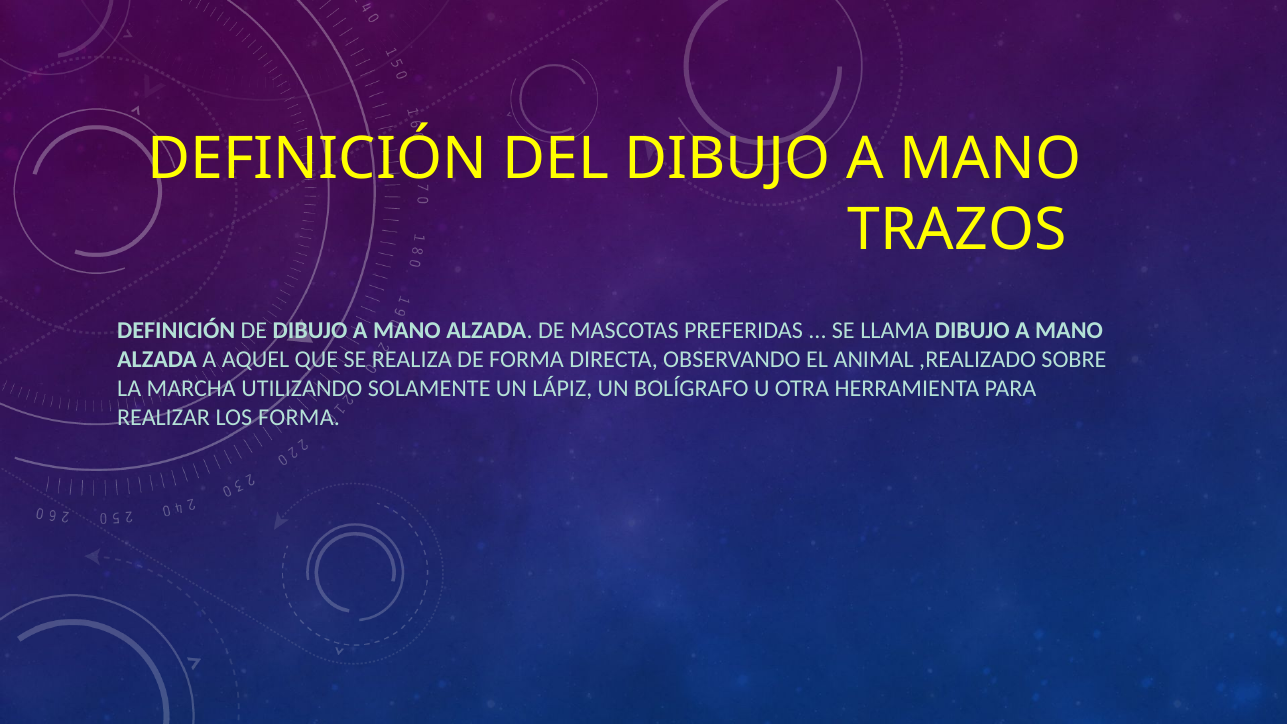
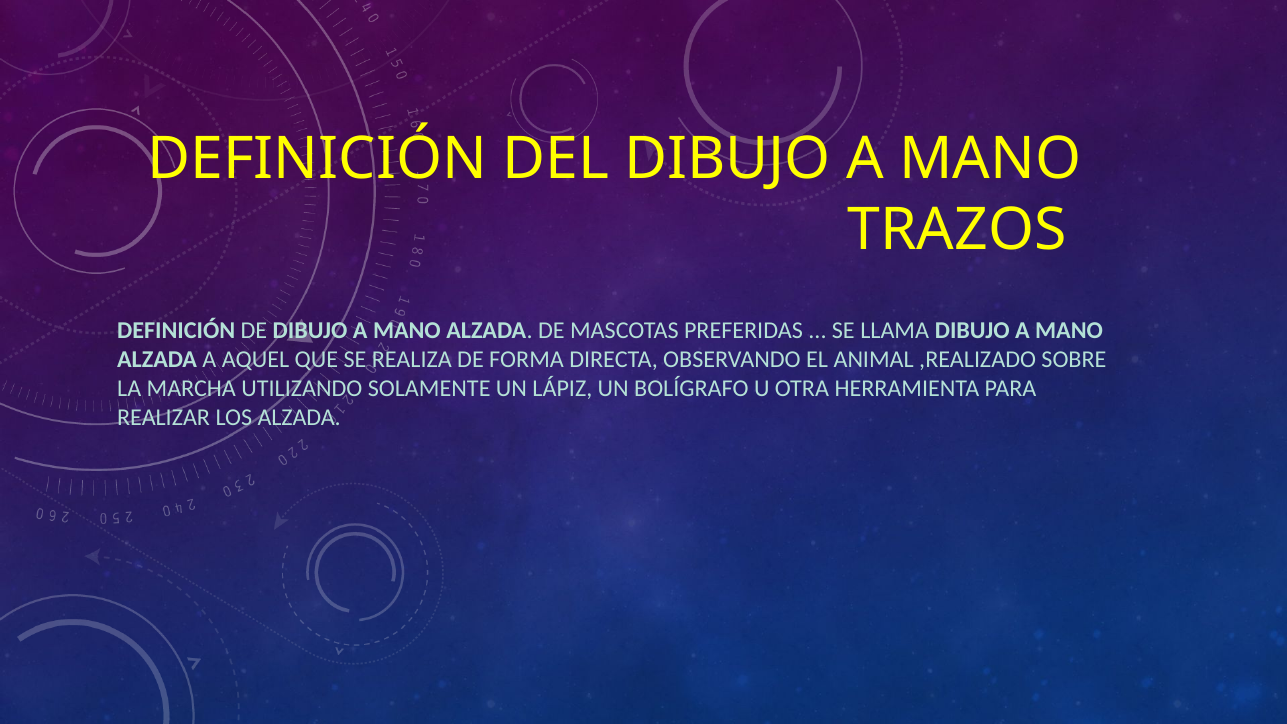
LOS FORMA: FORMA -> ALZADA
